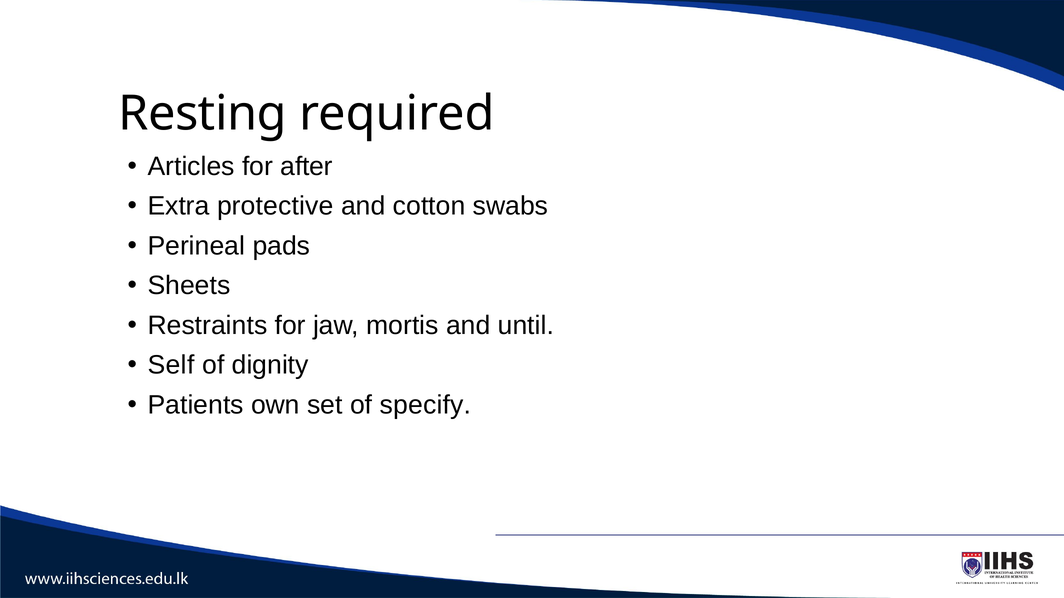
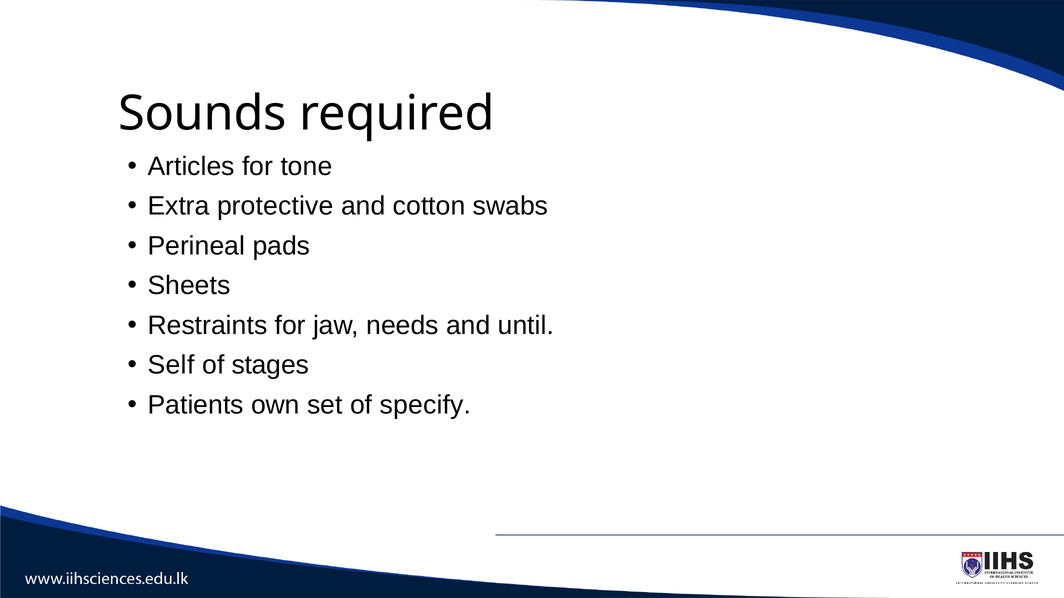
Resting: Resting -> Sounds
after: after -> tone
mortis: mortis -> needs
dignity: dignity -> stages
